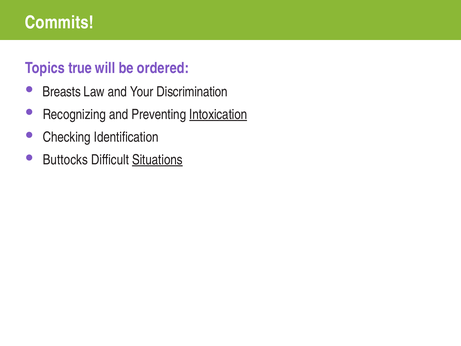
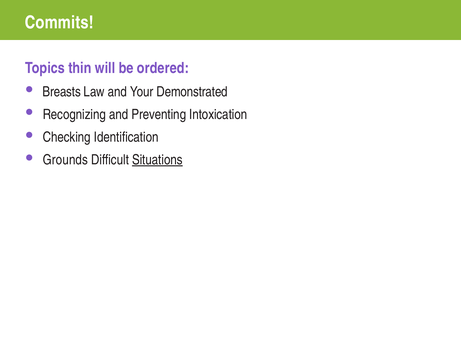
true: true -> thin
Discrimination: Discrimination -> Demonstrated
Intoxication underline: present -> none
Buttocks: Buttocks -> Grounds
